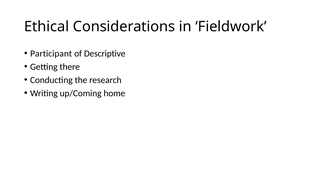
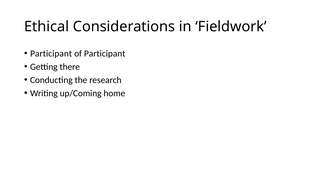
of Descriptive: Descriptive -> Participant
